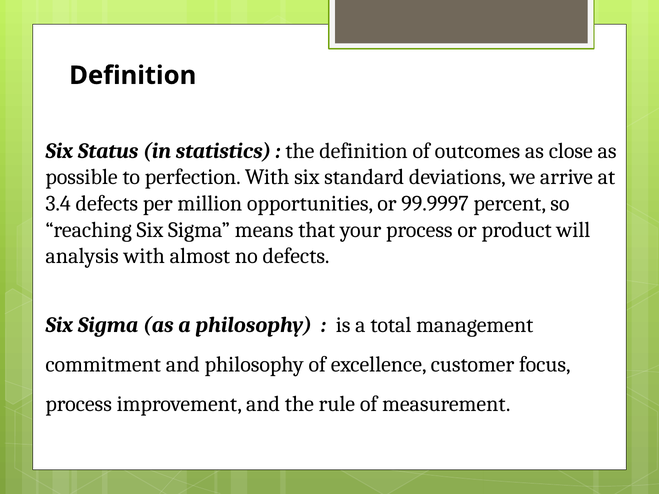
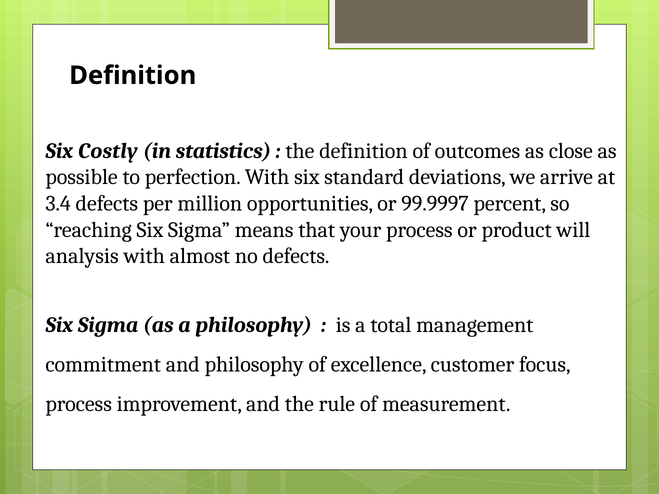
Status: Status -> Costly
